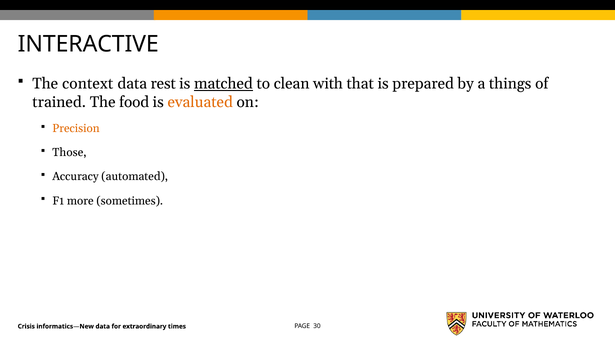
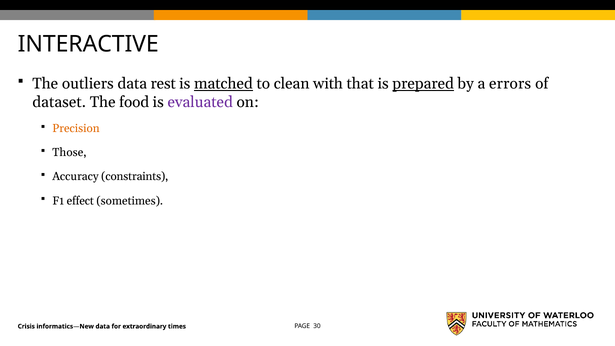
context: context -> outliers
prepared underline: none -> present
things: things -> errors
trained: trained -> dataset
evaluated colour: orange -> purple
automated: automated -> constraints
more: more -> effect
